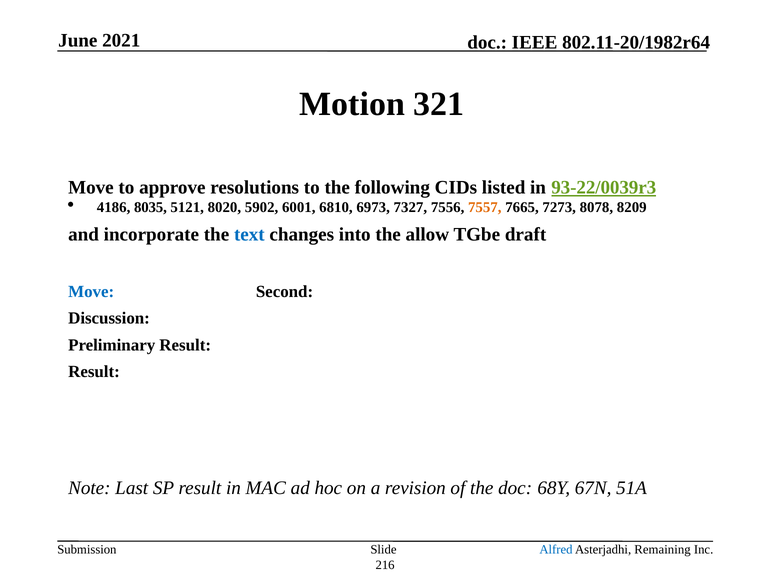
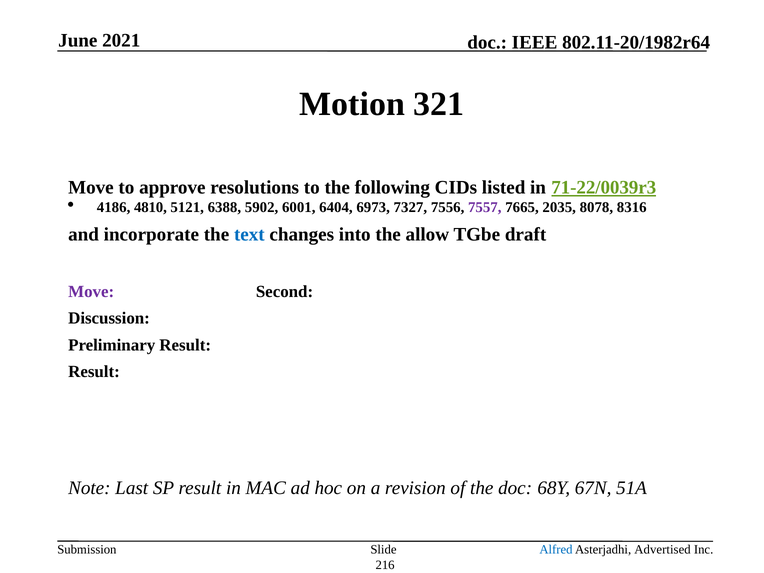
93-22/0039r3: 93-22/0039r3 -> 71-22/0039r3
8035: 8035 -> 4810
8020: 8020 -> 6388
6810: 6810 -> 6404
7557 colour: orange -> purple
7273: 7273 -> 2035
8209: 8209 -> 8316
Move at (91, 292) colour: blue -> purple
Remaining: Remaining -> Advertised
